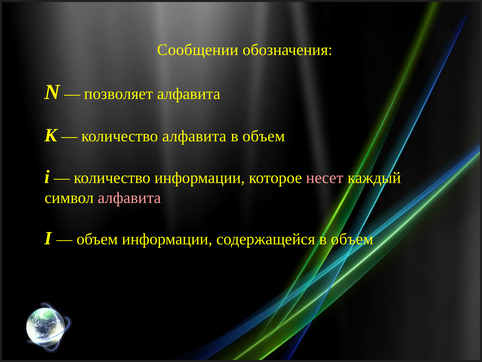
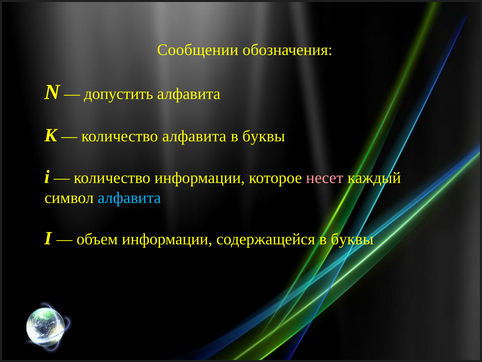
позволяет: позволяет -> допустить
объем at (264, 136): объем -> буквы
алфавита at (129, 197) colour: pink -> light blue
содержащейся в объем: объем -> буквы
